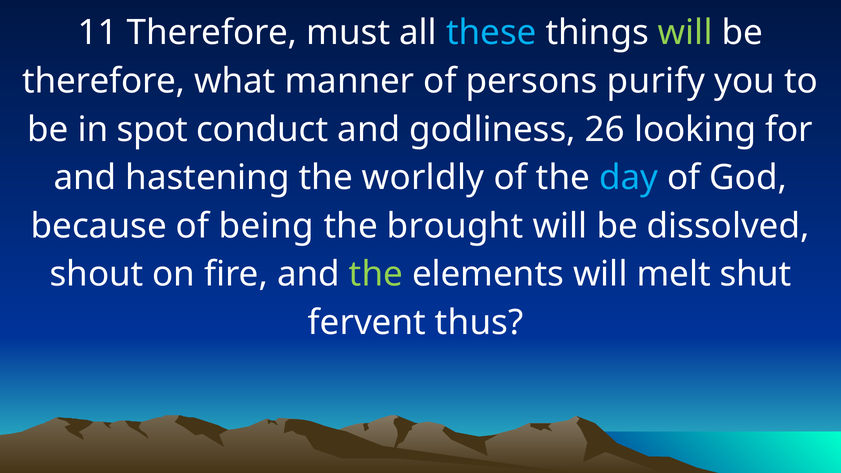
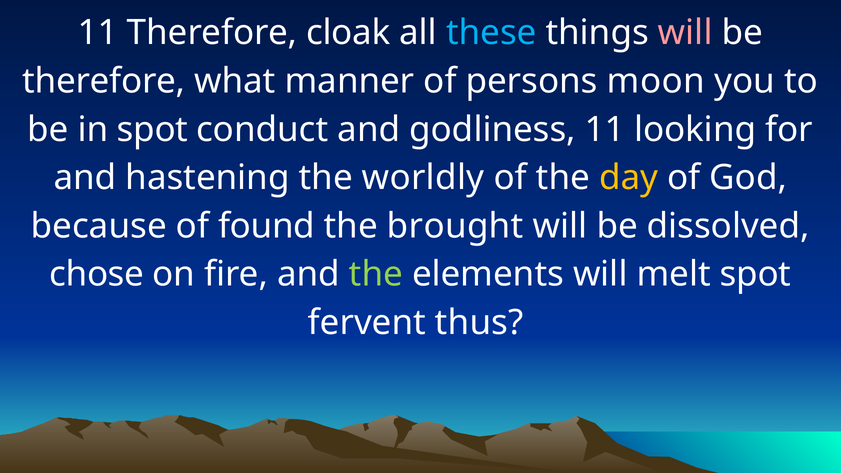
must: must -> cloak
will at (685, 33) colour: light green -> pink
purify: purify -> moon
godliness 26: 26 -> 11
day colour: light blue -> yellow
being: being -> found
shout: shout -> chose
melt shut: shut -> spot
